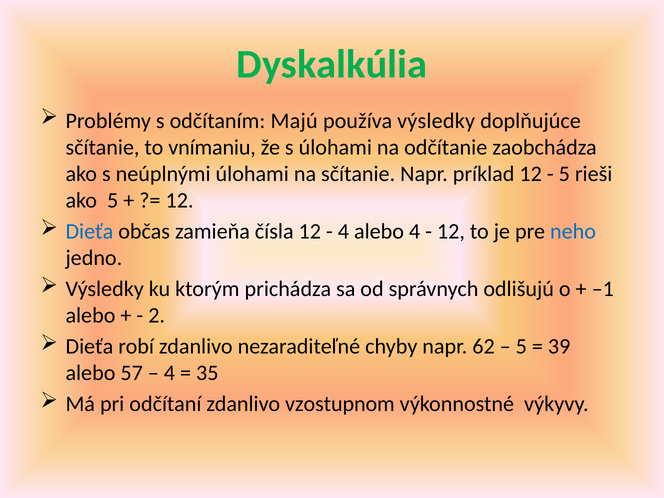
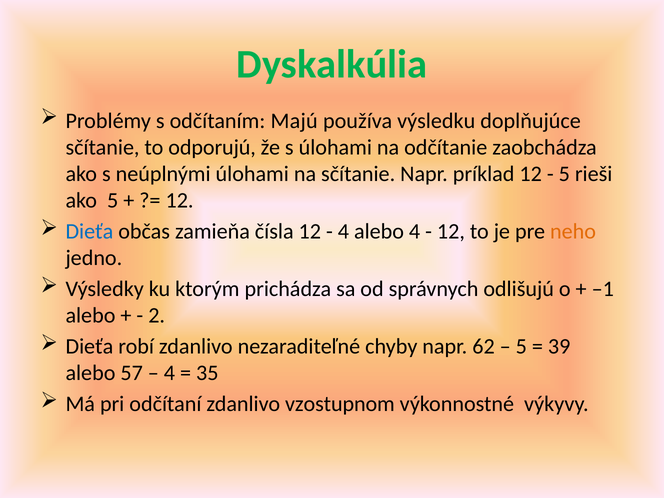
používa výsledky: výsledky -> výsledku
vnímaniu: vnímaniu -> odporujú
neho colour: blue -> orange
